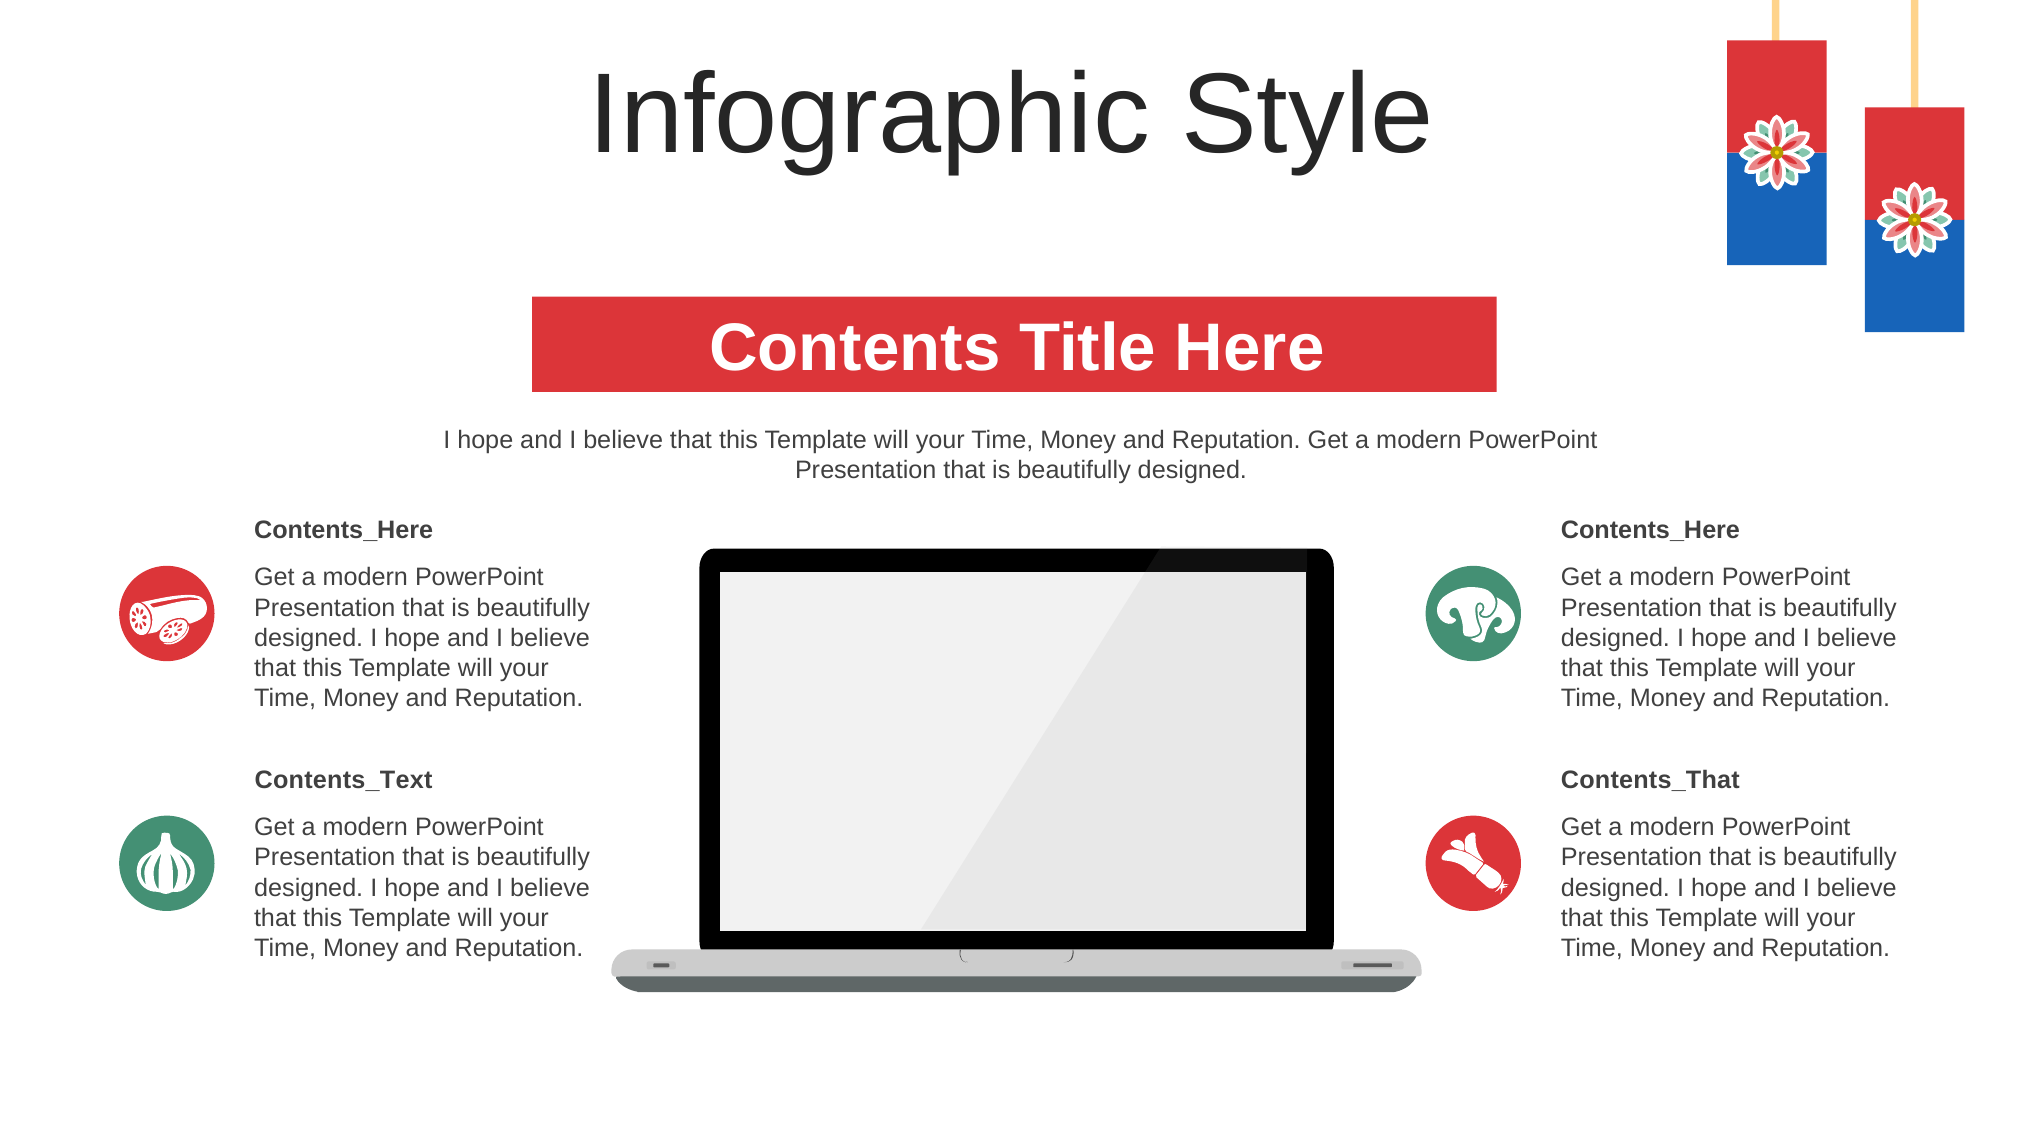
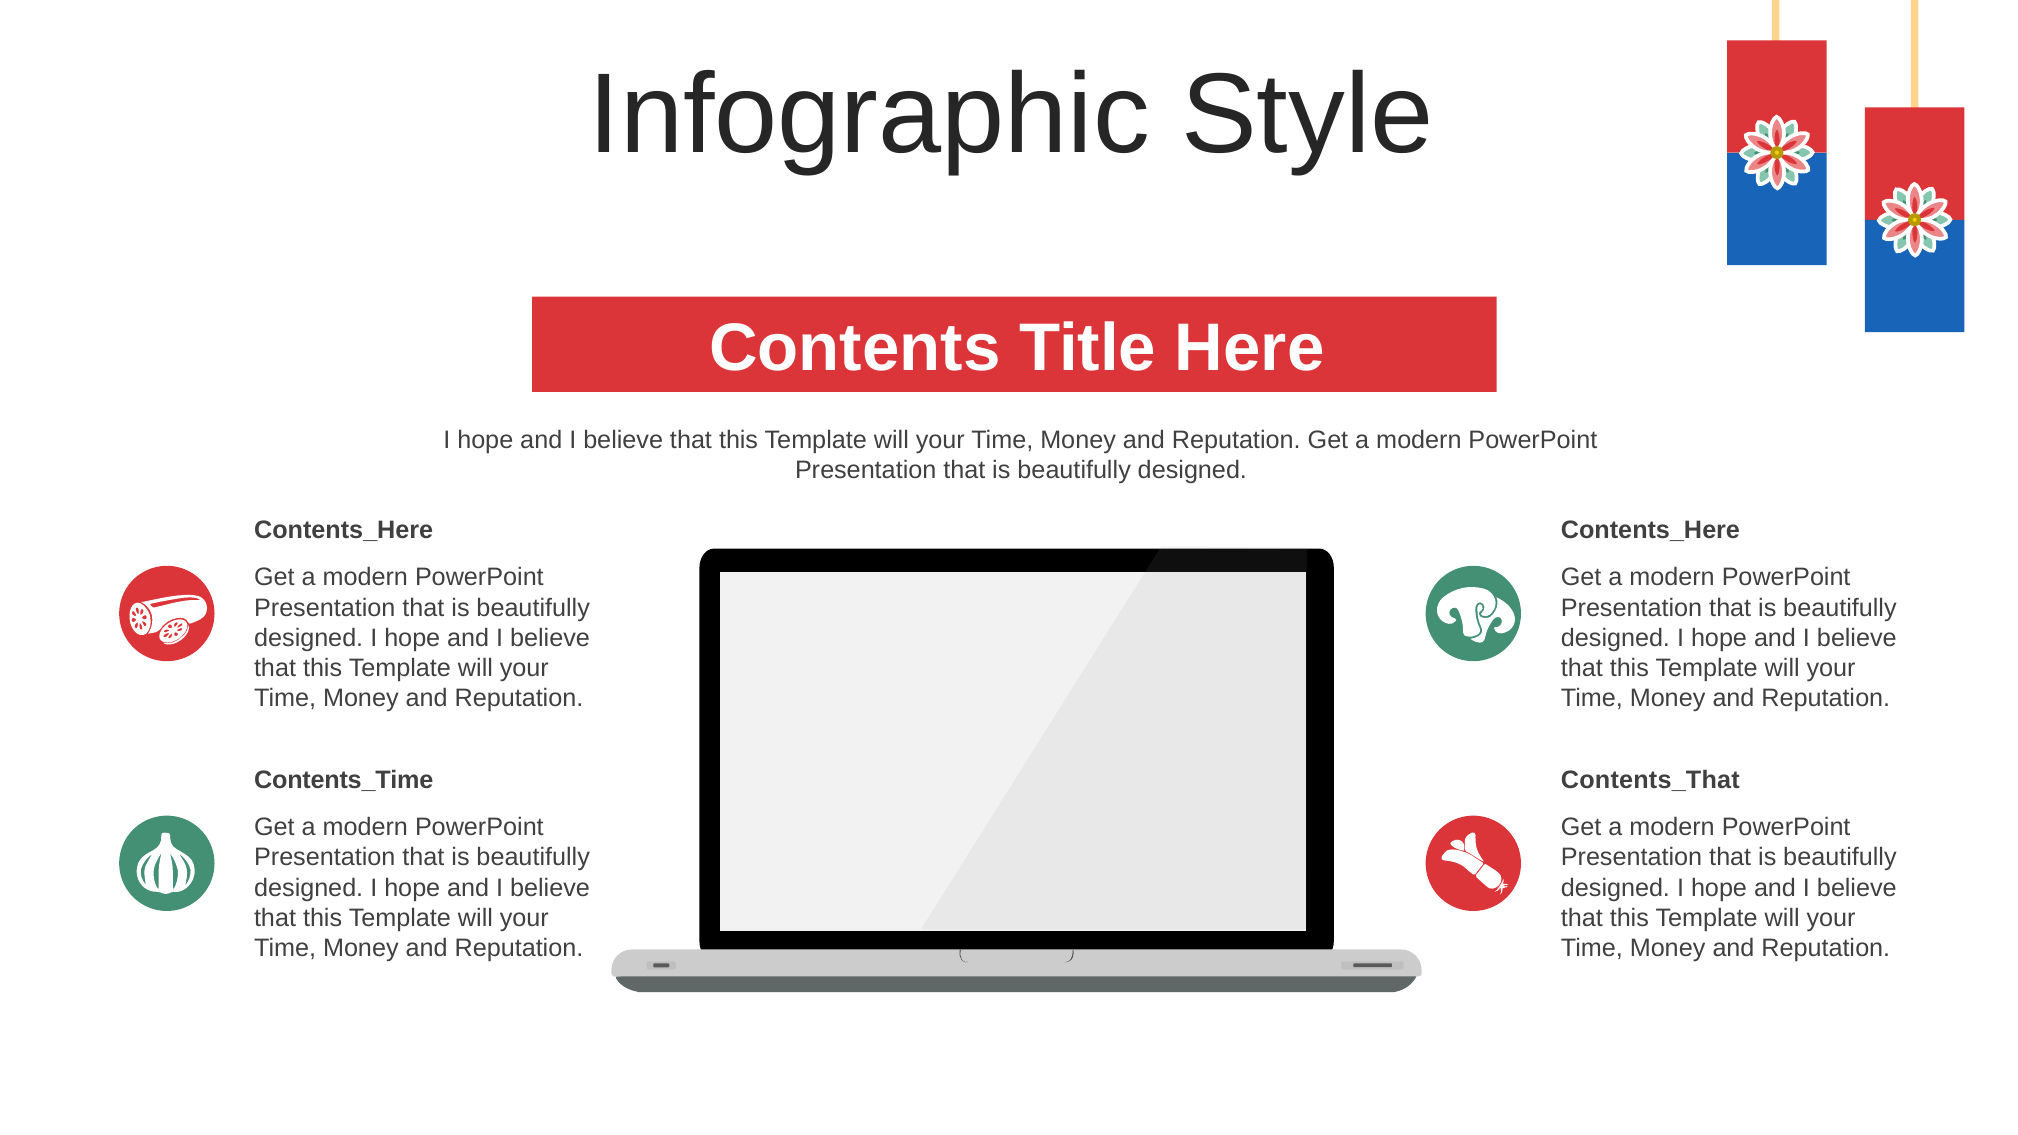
Contents_Text: Contents_Text -> Contents_Time
